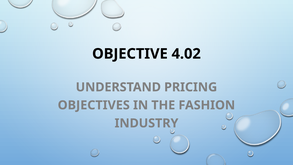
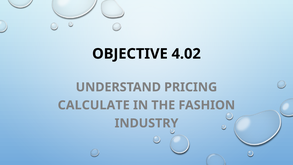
OBJECTIVES: OBJECTIVES -> CALCULATE
